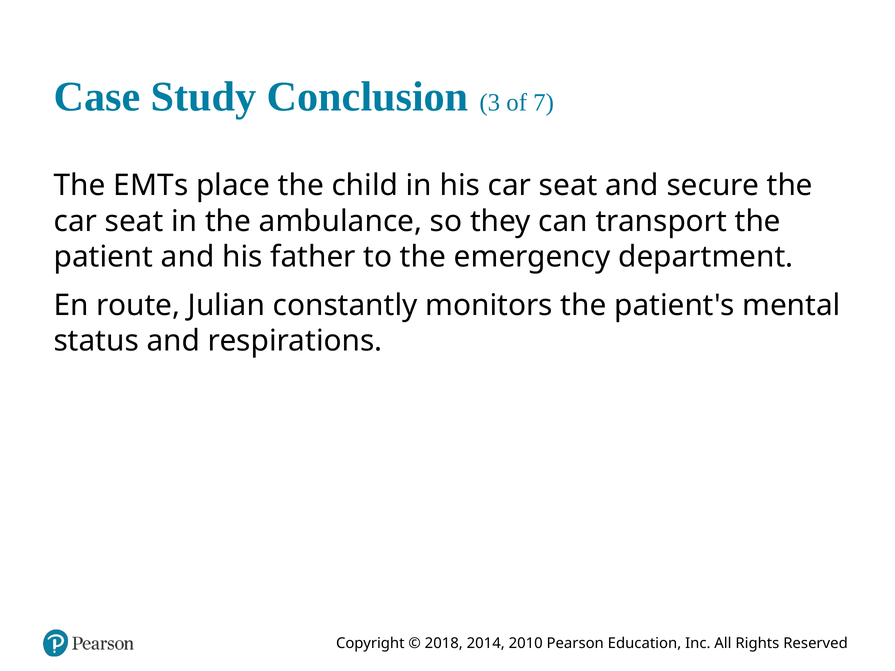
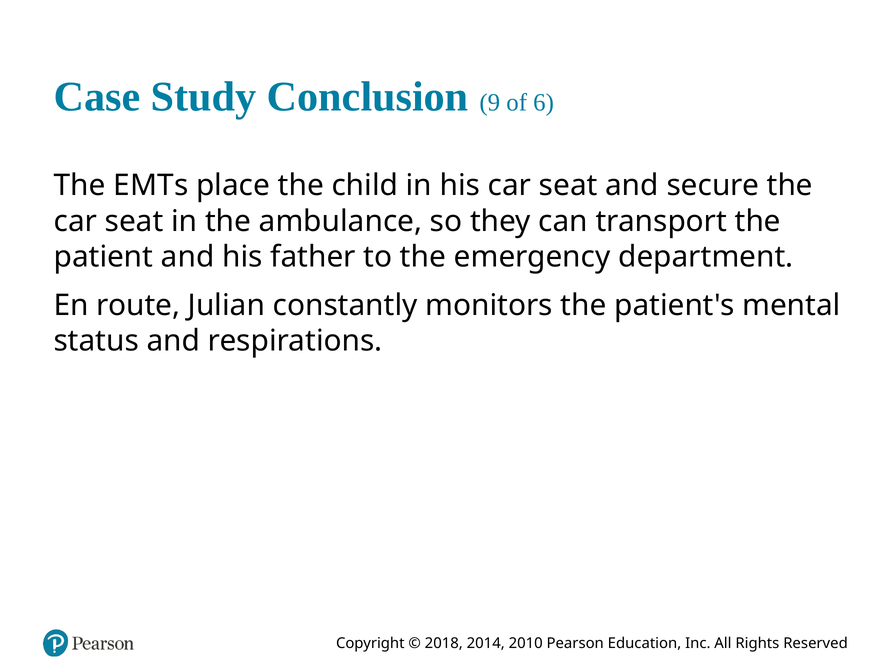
3: 3 -> 9
7: 7 -> 6
